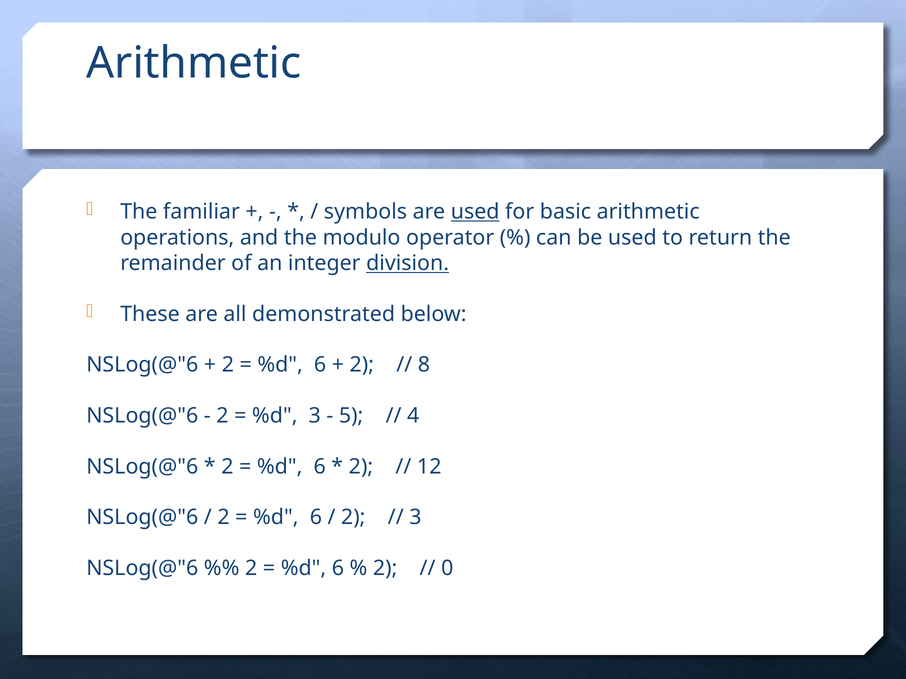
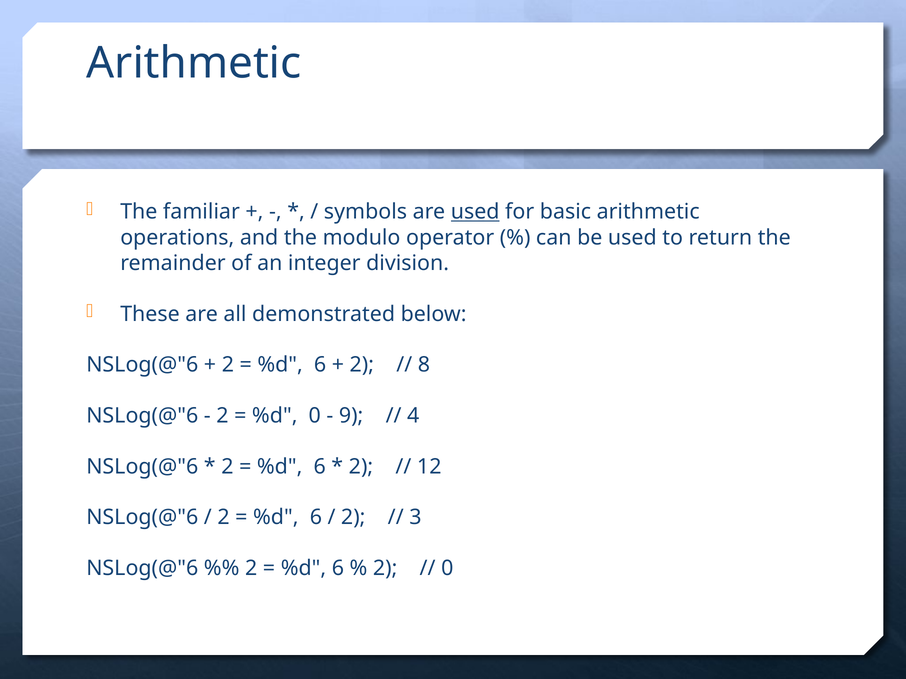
division underline: present -> none
%d 3: 3 -> 0
5: 5 -> 9
